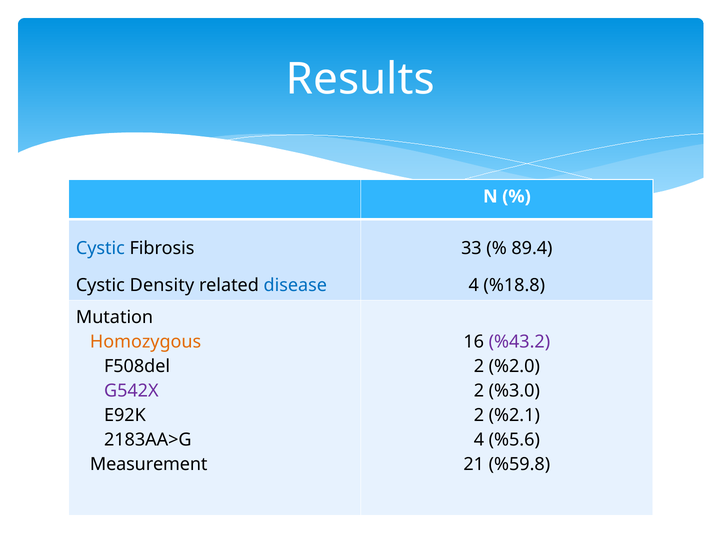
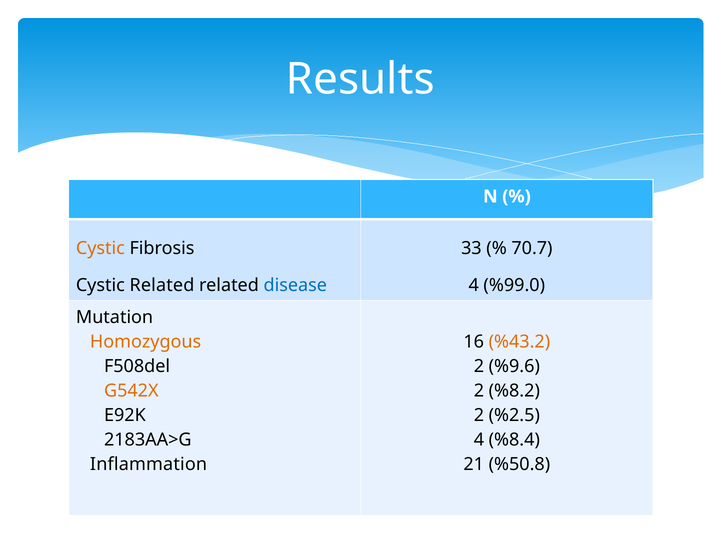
Cystic at (100, 248) colour: blue -> orange
89.4: 89.4 -> 70.7
Cystic Density: Density -> Related
%18.8: %18.8 -> %99.0
%43.2 colour: purple -> orange
%2.0: %2.0 -> %9.6
G542X colour: purple -> orange
%3.0: %3.0 -> %8.2
%2.1: %2.1 -> %2.5
%5.6: %5.6 -> %8.4
Measurement: Measurement -> Inflammation
%59.8: %59.8 -> %50.8
